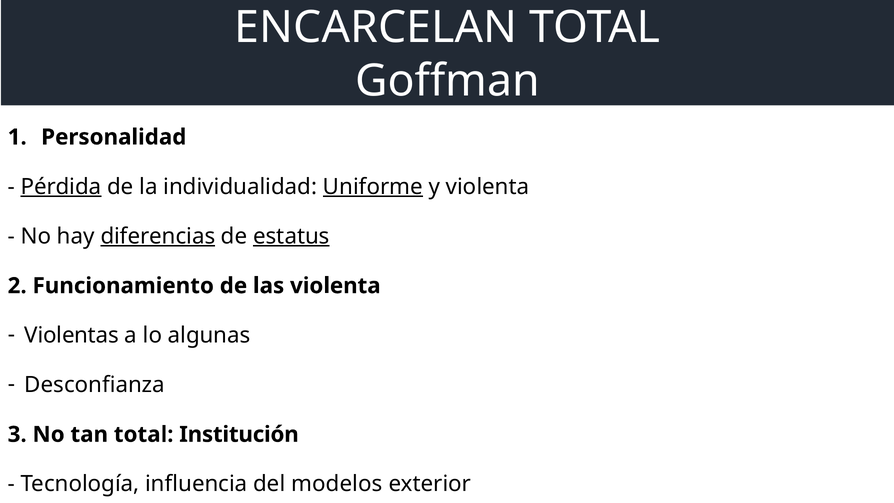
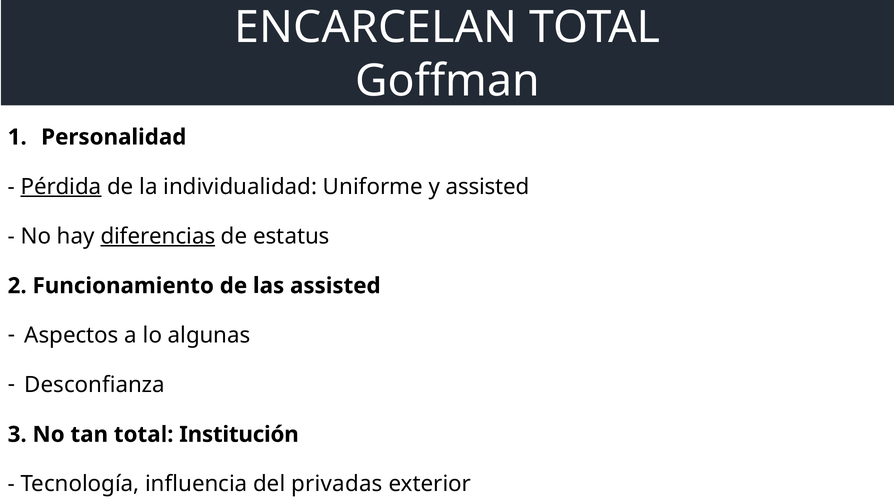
Uniforme underline: present -> none
y violenta: violenta -> assisted
estatus underline: present -> none
las violenta: violenta -> assisted
Violentas: Violentas -> Aspectos
modelos: modelos -> privadas
